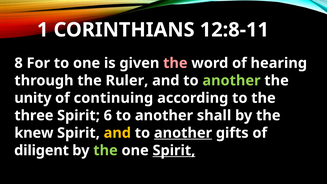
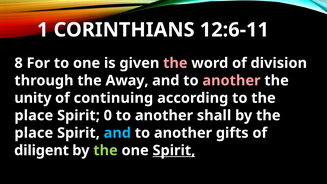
12:8-11: 12:8-11 -> 12:6-11
hearing: hearing -> division
Ruler: Ruler -> Away
another at (231, 81) colour: light green -> pink
three at (34, 115): three -> place
6: 6 -> 0
knew at (34, 133): knew -> place
and at (117, 133) colour: yellow -> light blue
another at (183, 133) underline: present -> none
